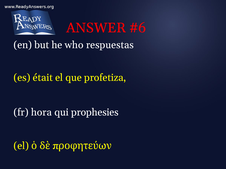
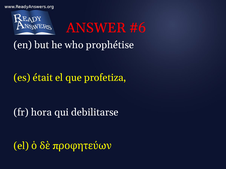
respuestas: respuestas -> prophétise
prophesies: prophesies -> debilitarse
